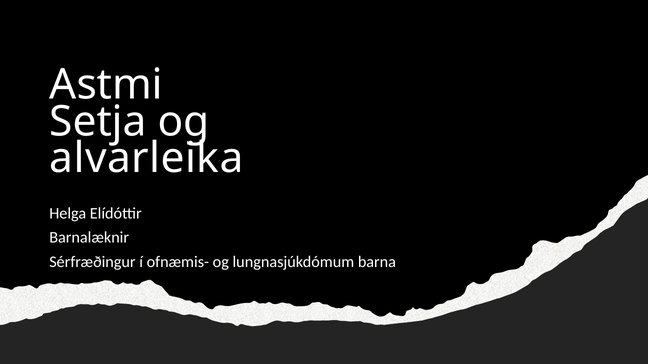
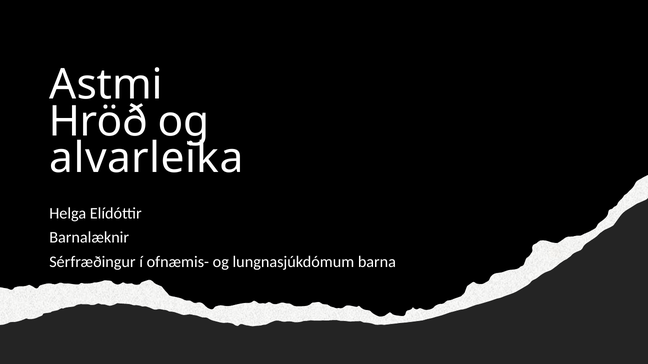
Setja: Setja -> Hröð
